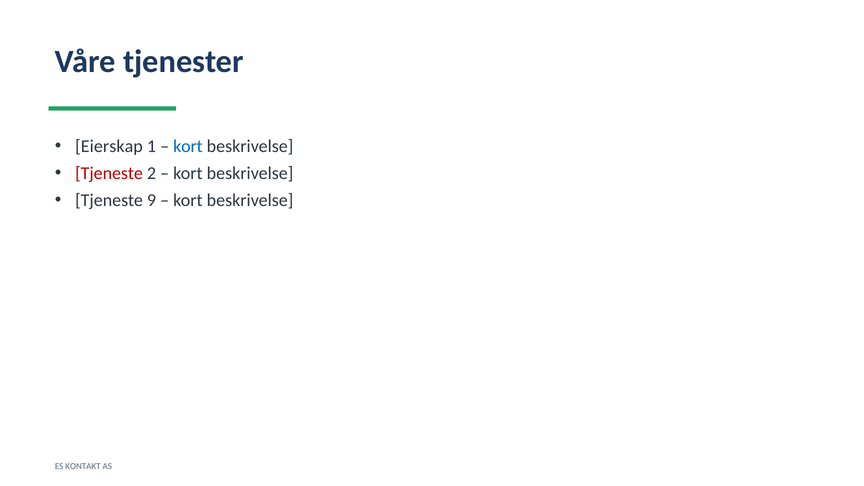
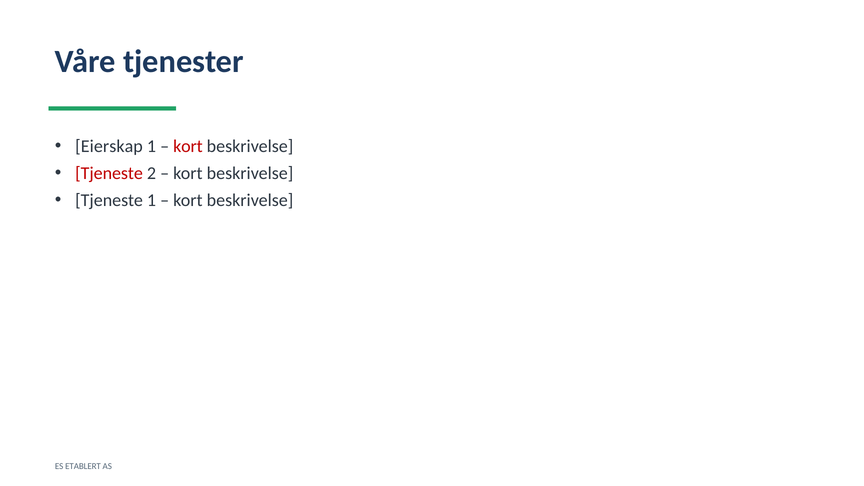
kort at (188, 146) colour: blue -> red
Tjeneste 9: 9 -> 1
KONTAKT: KONTAKT -> ETABLERT
